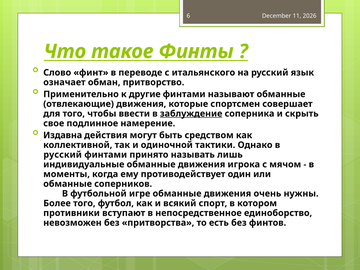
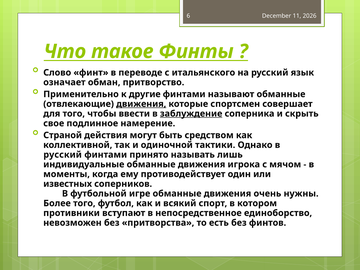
движения at (141, 104) underline: none -> present
Издавна: Издавна -> Страной
обманные at (68, 184): обманные -> известных
